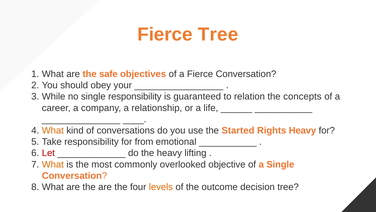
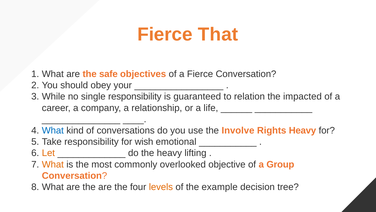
Fierce Tree: Tree -> That
concepts: concepts -> impacted
What at (53, 130) colour: orange -> blue
Started: Started -> Involve
from: from -> wish
Let colour: red -> orange
a Single: Single -> Group
outcome: outcome -> example
